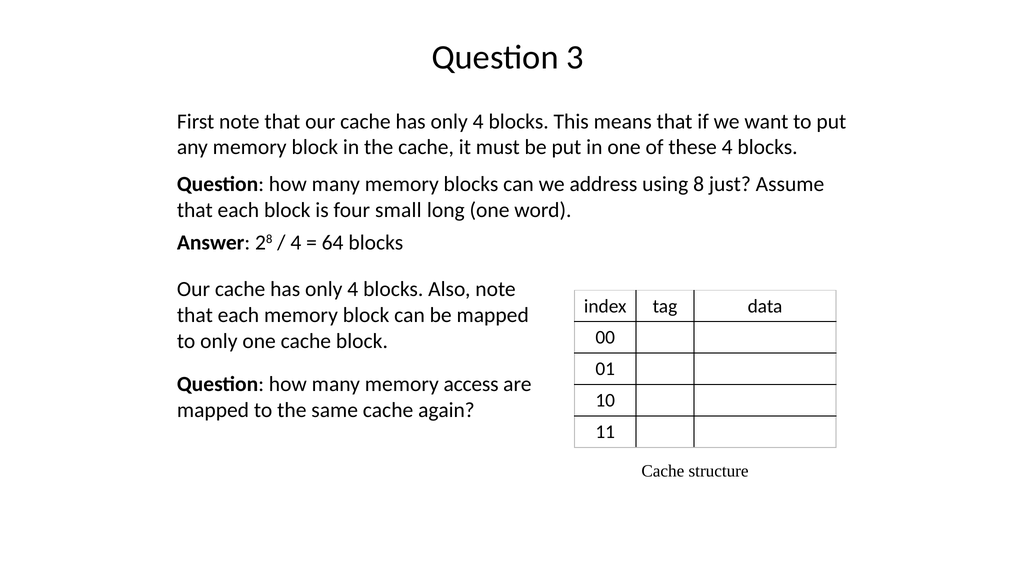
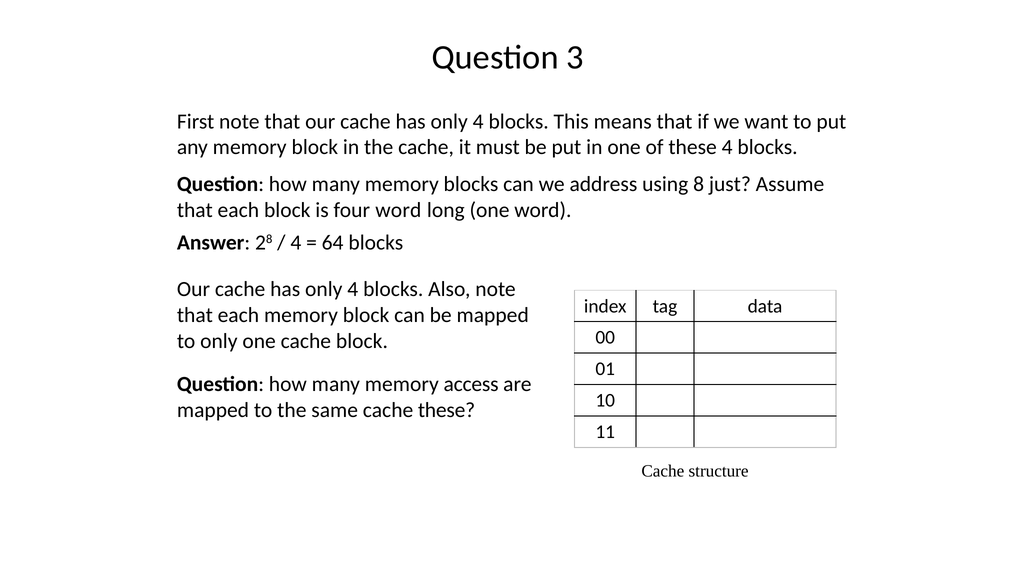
four small: small -> word
cache again: again -> these
